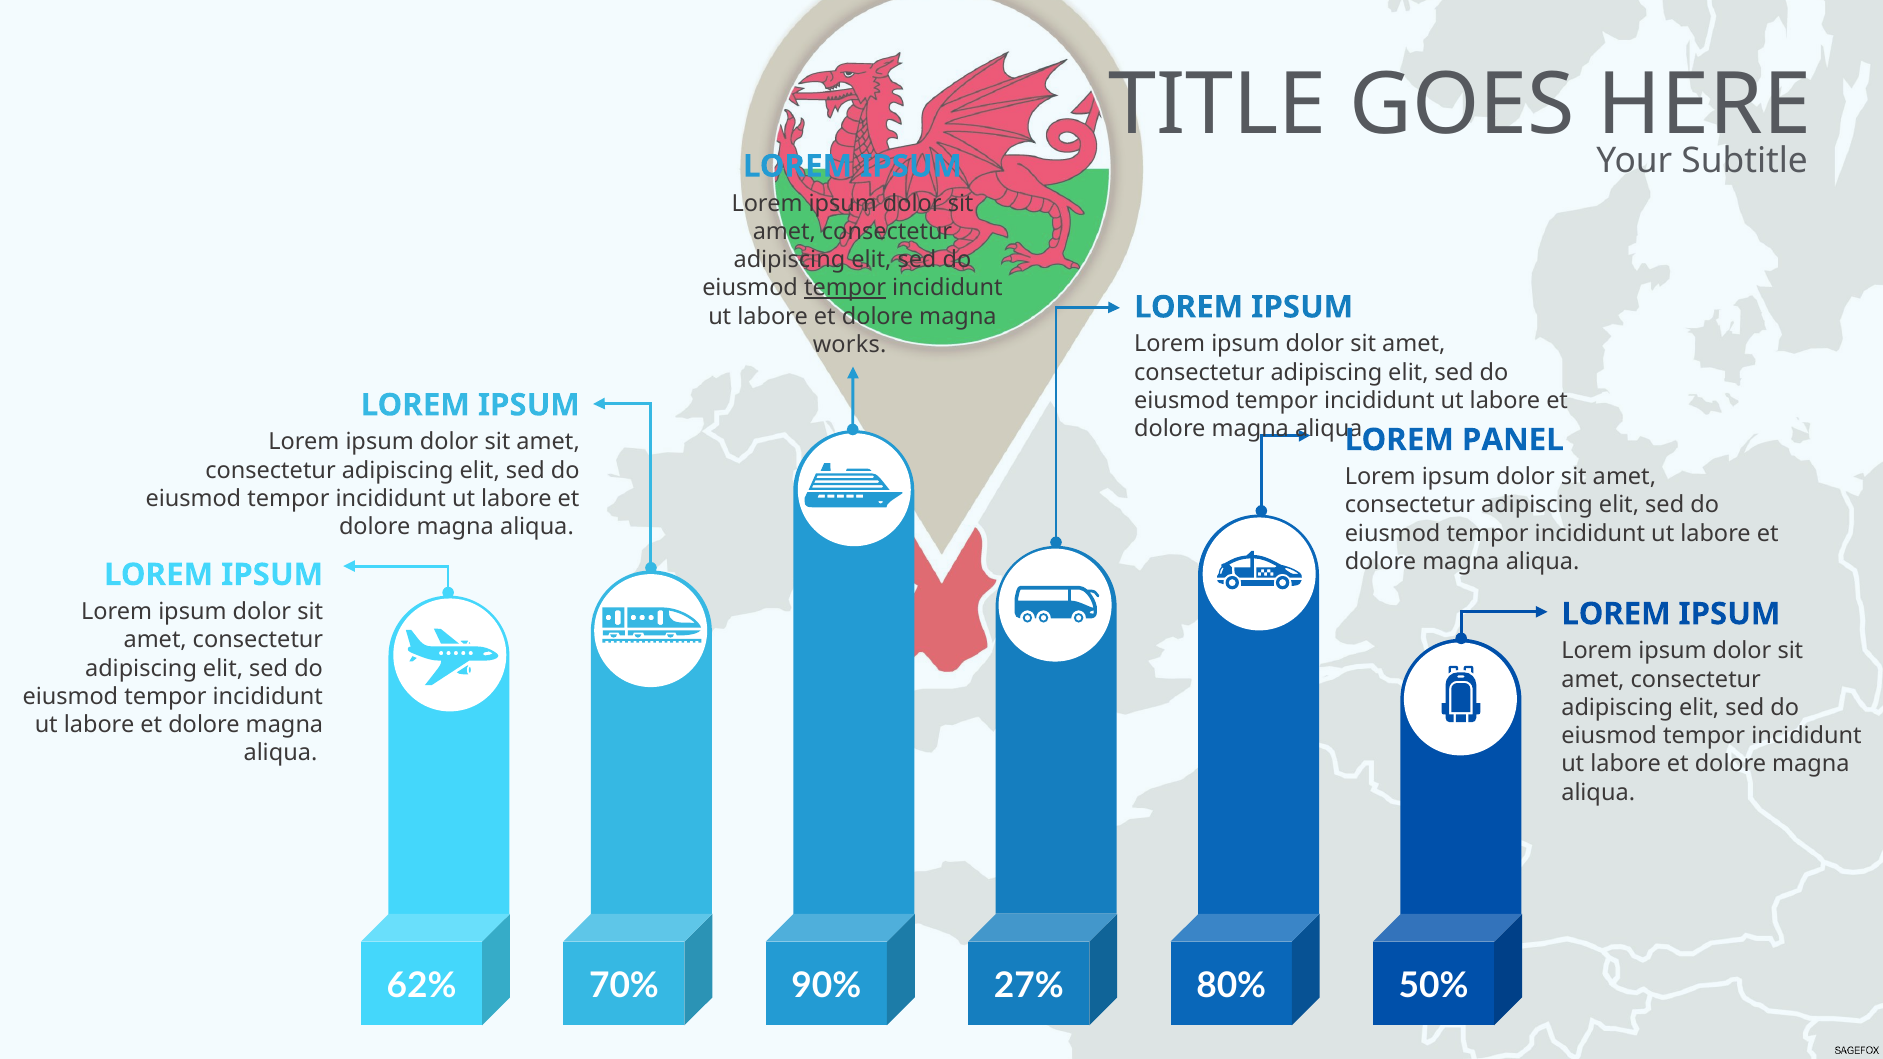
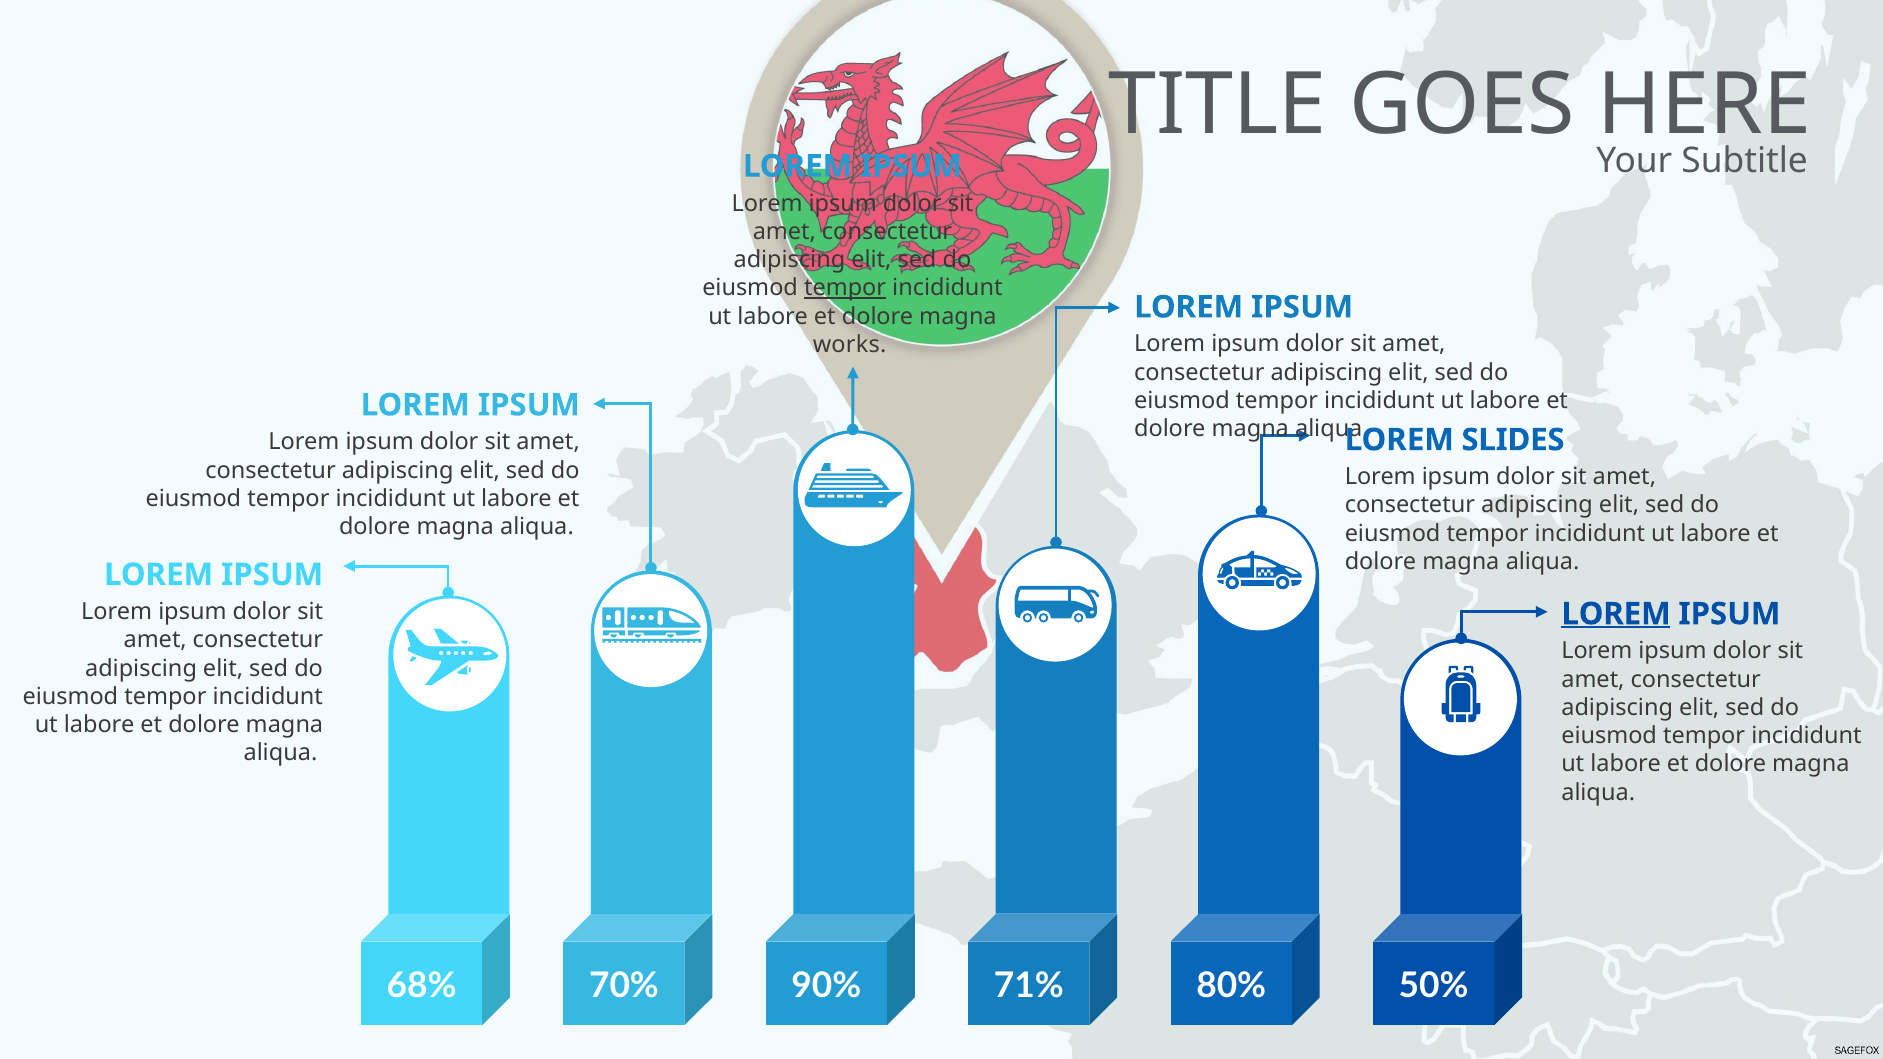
PANEL: PANEL -> SLIDES
LOREM at (1616, 614) underline: none -> present
62%: 62% -> 68%
27%: 27% -> 71%
